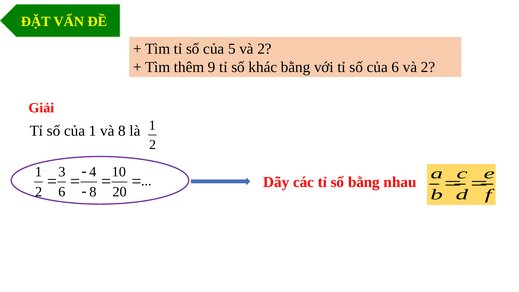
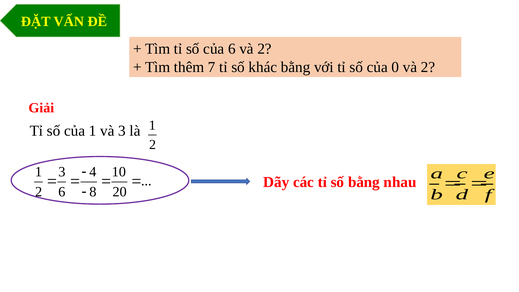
của 5: 5 -> 6
9: 9 -> 7
của 6: 6 -> 0
và 8: 8 -> 3
